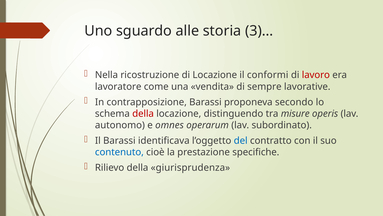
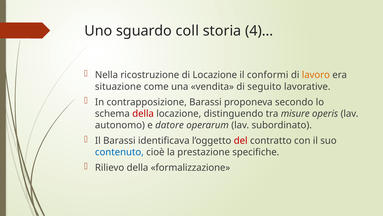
alle: alle -> coll
3)…: 3)… -> 4)…
lavoro colour: red -> orange
lavoratore: lavoratore -> situazione
sempre: sempre -> seguito
omnes: omnes -> datore
del colour: blue -> red
giurisprudenza: giurisprudenza -> formalizzazione
